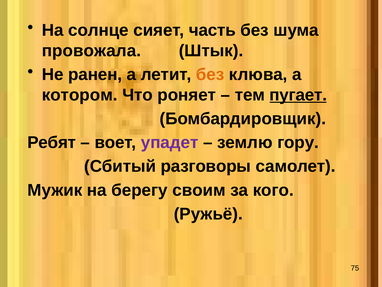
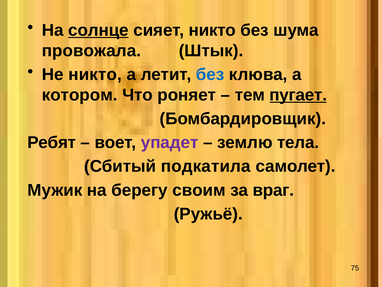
солнце underline: none -> present
сияет часть: часть -> никто
Не ранен: ранен -> никто
без at (210, 74) colour: orange -> blue
гору: гору -> тела
разговоры: разговоры -> подкатила
кого: кого -> враг
